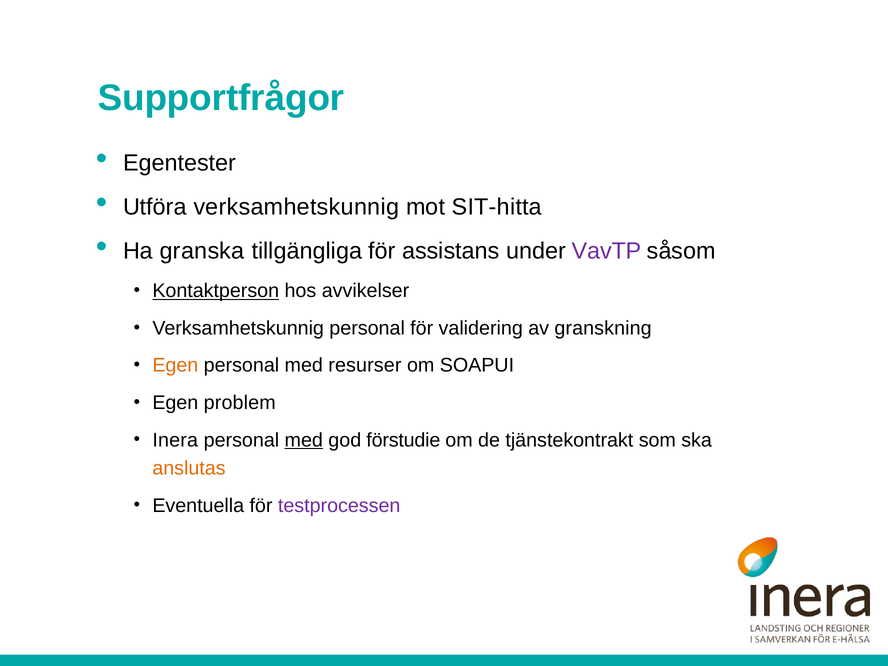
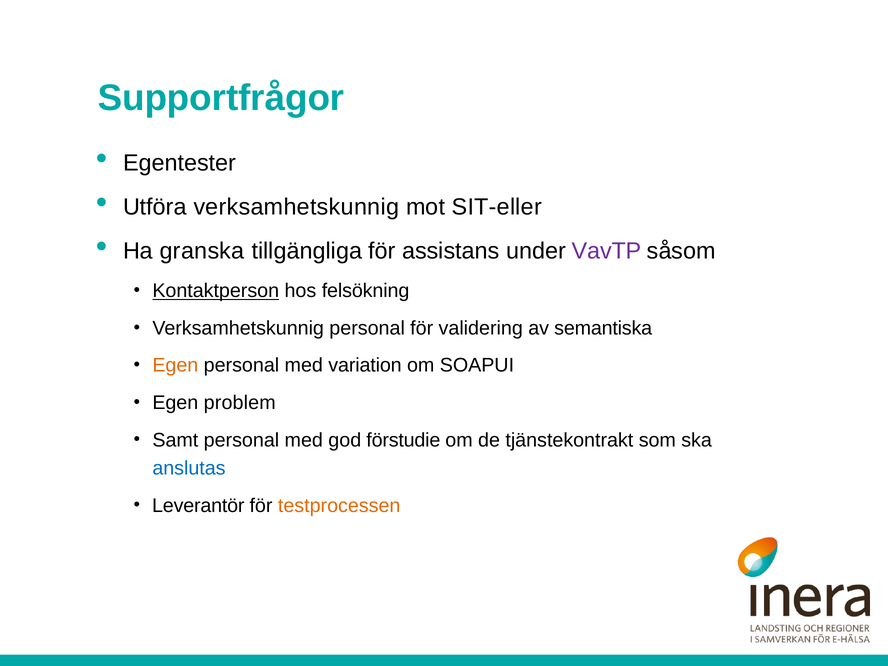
SIT-hitta: SIT-hitta -> SIT-eller
avvikelser: avvikelser -> felsökning
granskning: granskning -> semantiska
resurser: resurser -> variation
Inera: Inera -> Samt
med at (304, 440) underline: present -> none
anslutas colour: orange -> blue
Eventuella: Eventuella -> Leverantör
testprocessen colour: purple -> orange
